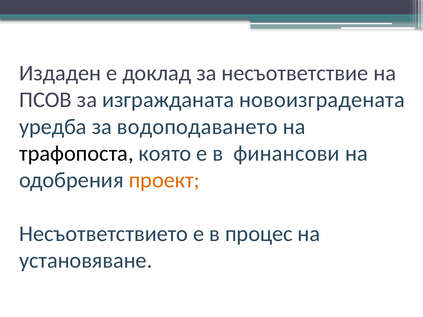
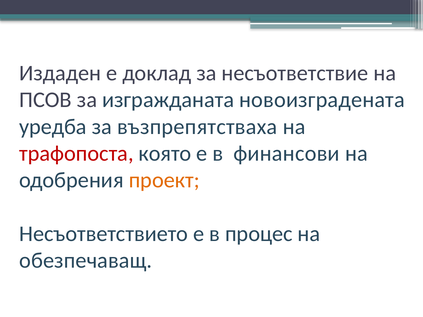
водоподаването: водоподаването -> възпрепятстваха
трафопоста colour: black -> red
установяване: установяване -> обезпечаващ
